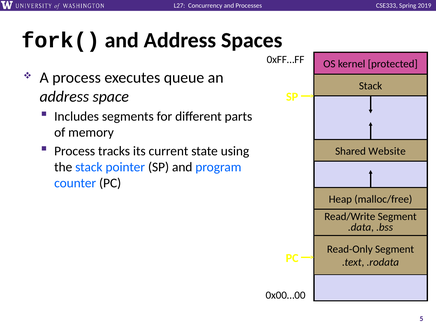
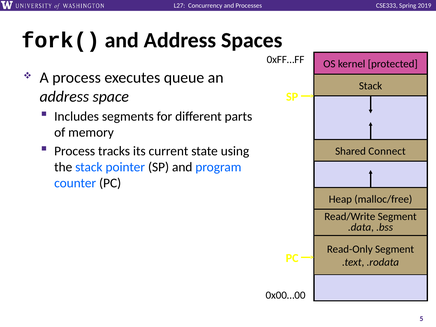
Website: Website -> Connect
